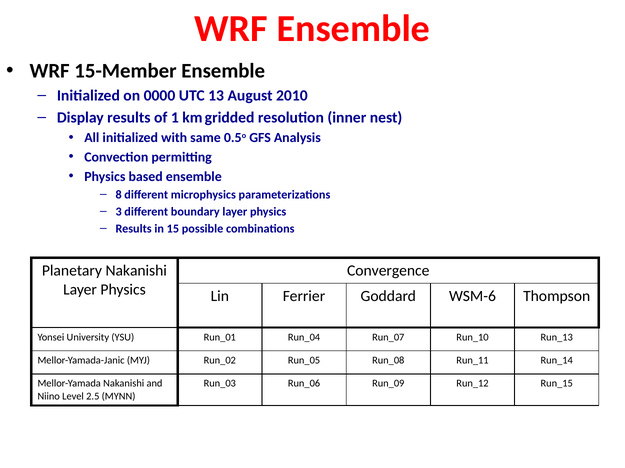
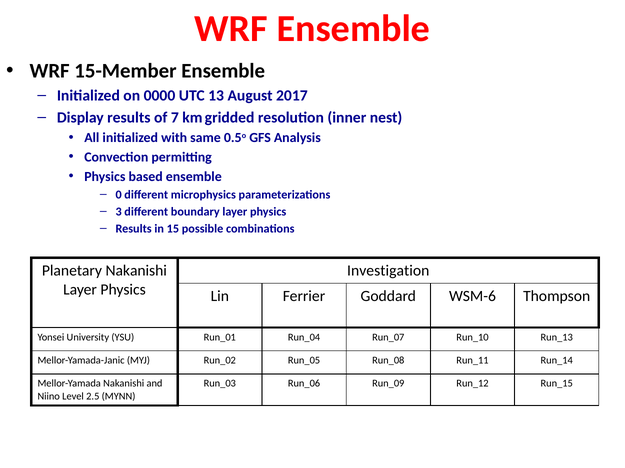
2010: 2010 -> 2017
1: 1 -> 7
8: 8 -> 0
Convergence: Convergence -> Investigation
